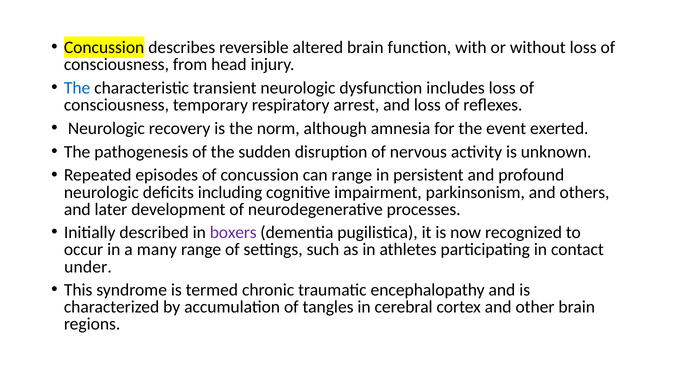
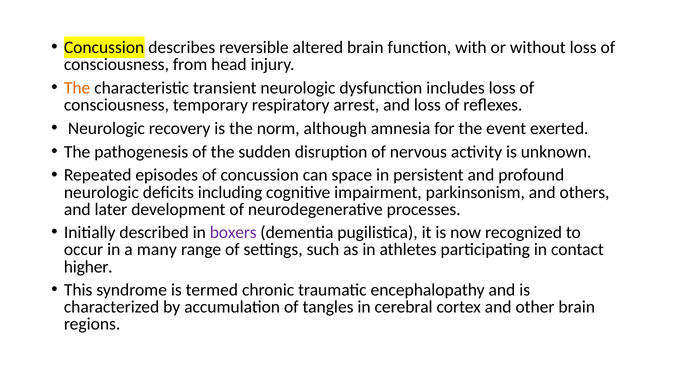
The at (77, 88) colour: blue -> orange
can range: range -> space
under: under -> higher
